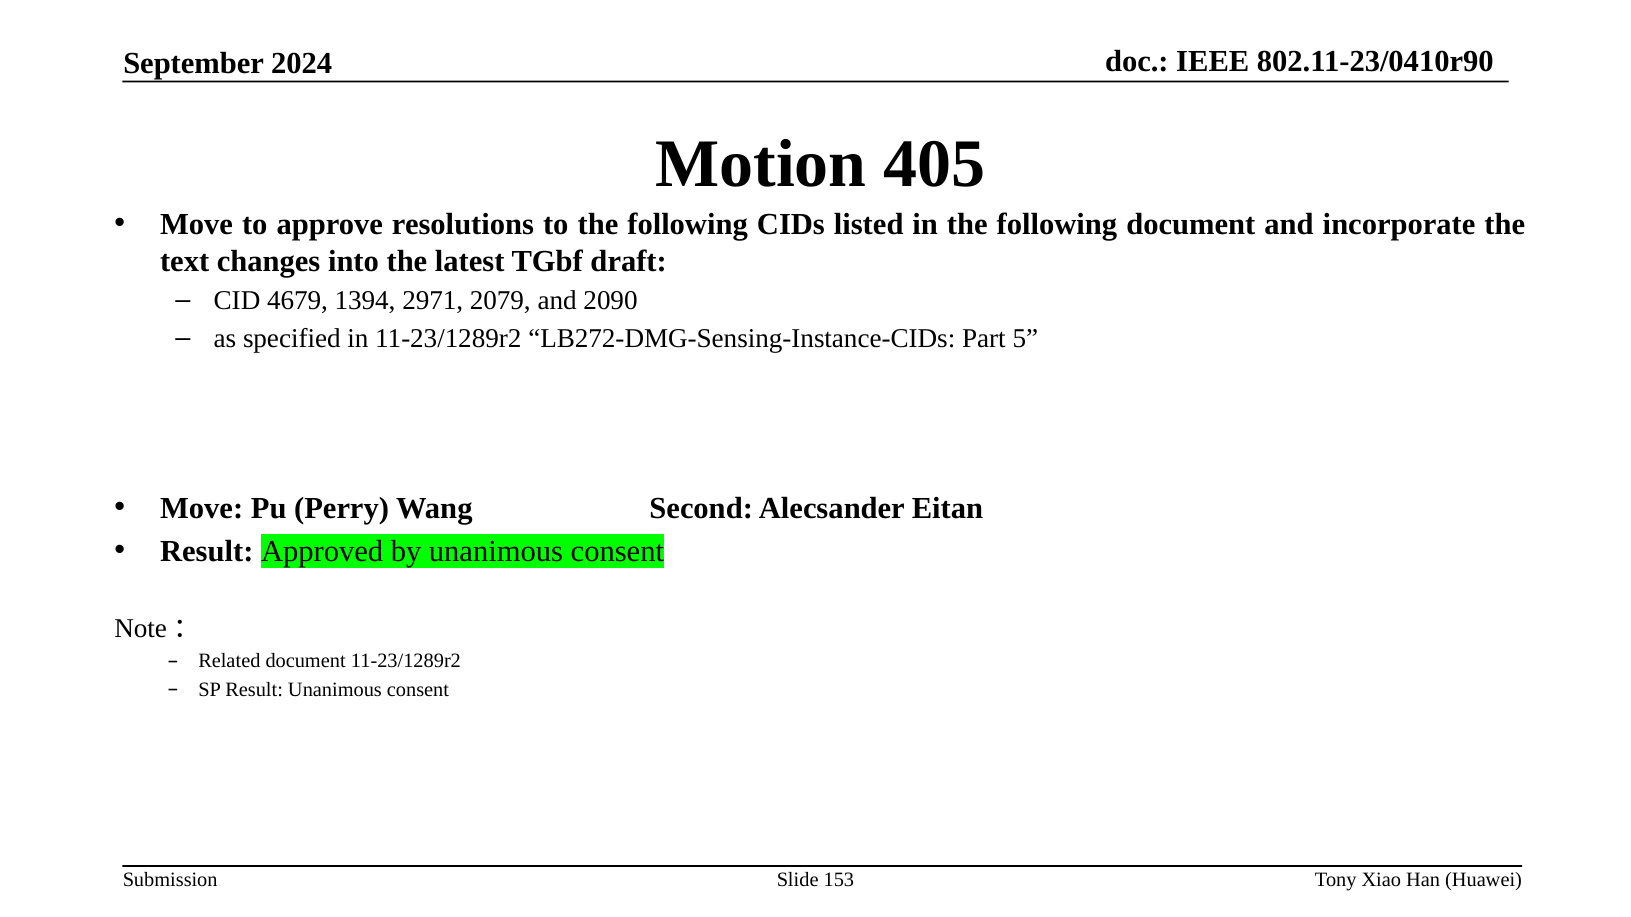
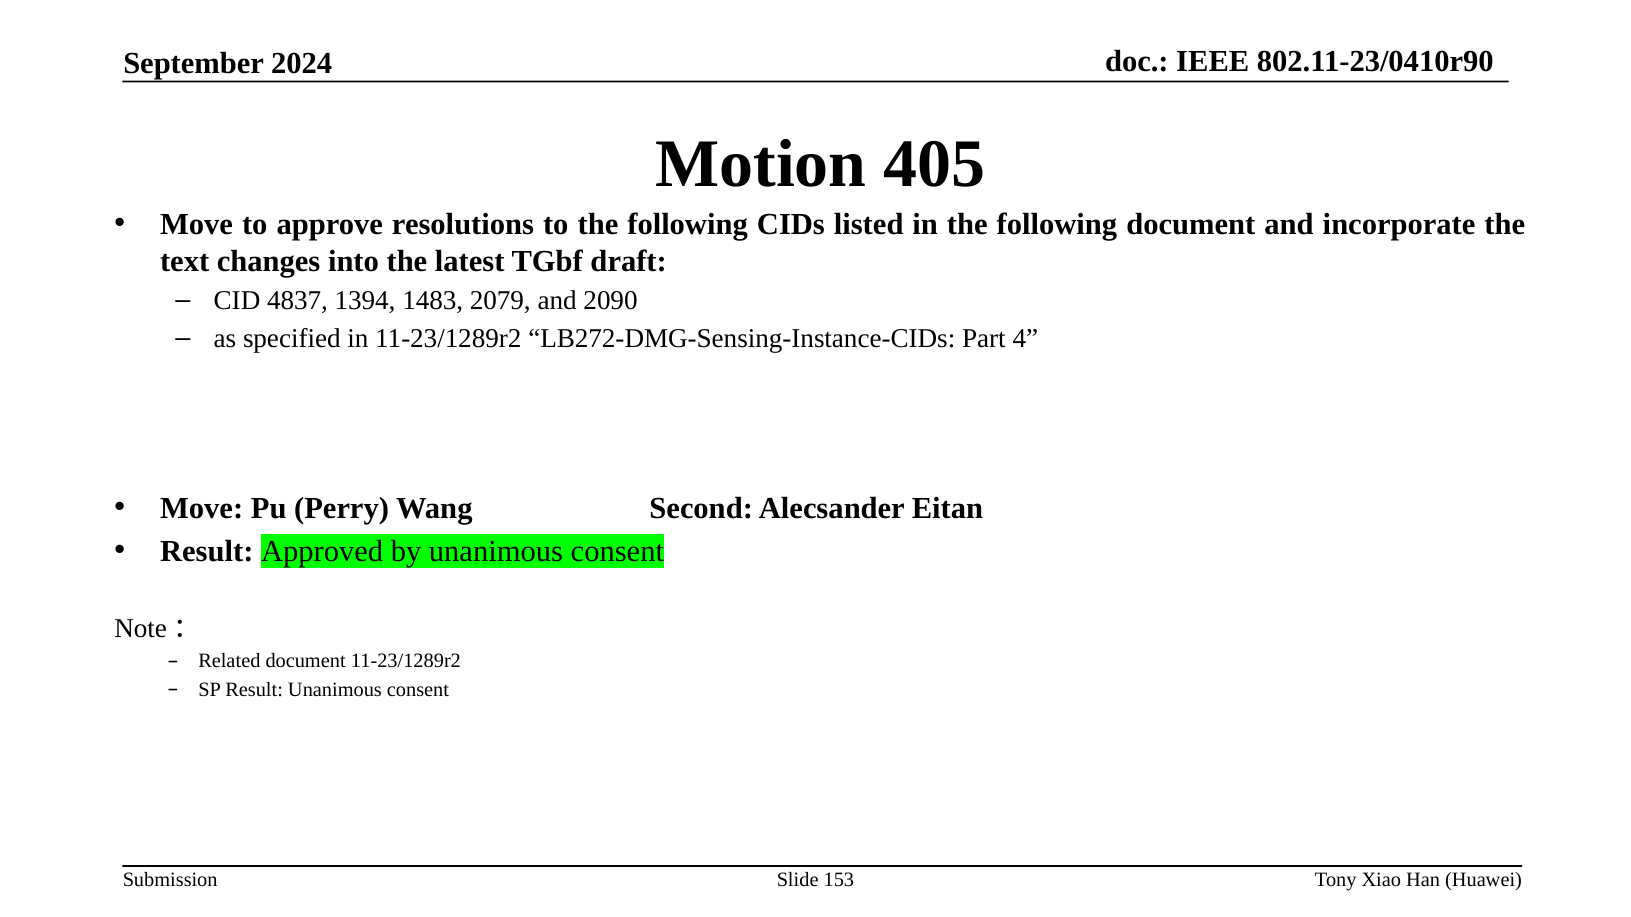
4679: 4679 -> 4837
2971: 2971 -> 1483
5: 5 -> 4
